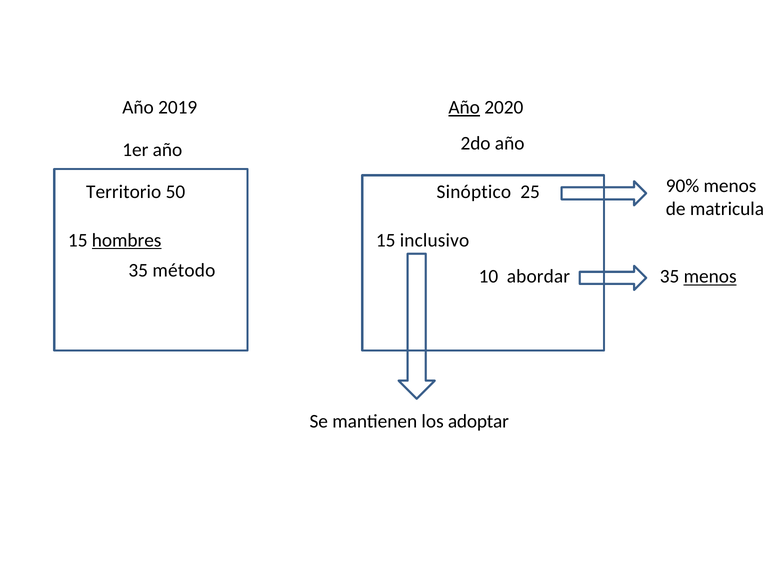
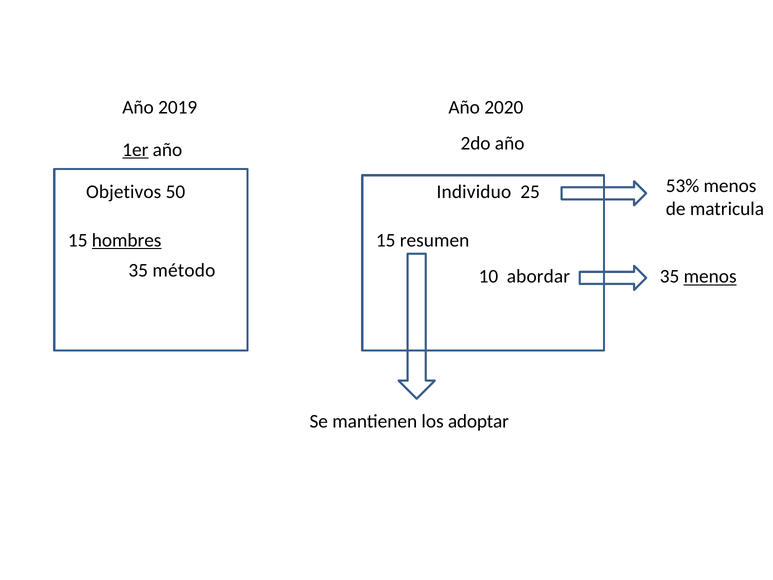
Año at (464, 107) underline: present -> none
1er underline: none -> present
90%: 90% -> 53%
Territorio: Territorio -> Objetivos
Sinóptico: Sinóptico -> Individuo
inclusivo: inclusivo -> resumen
